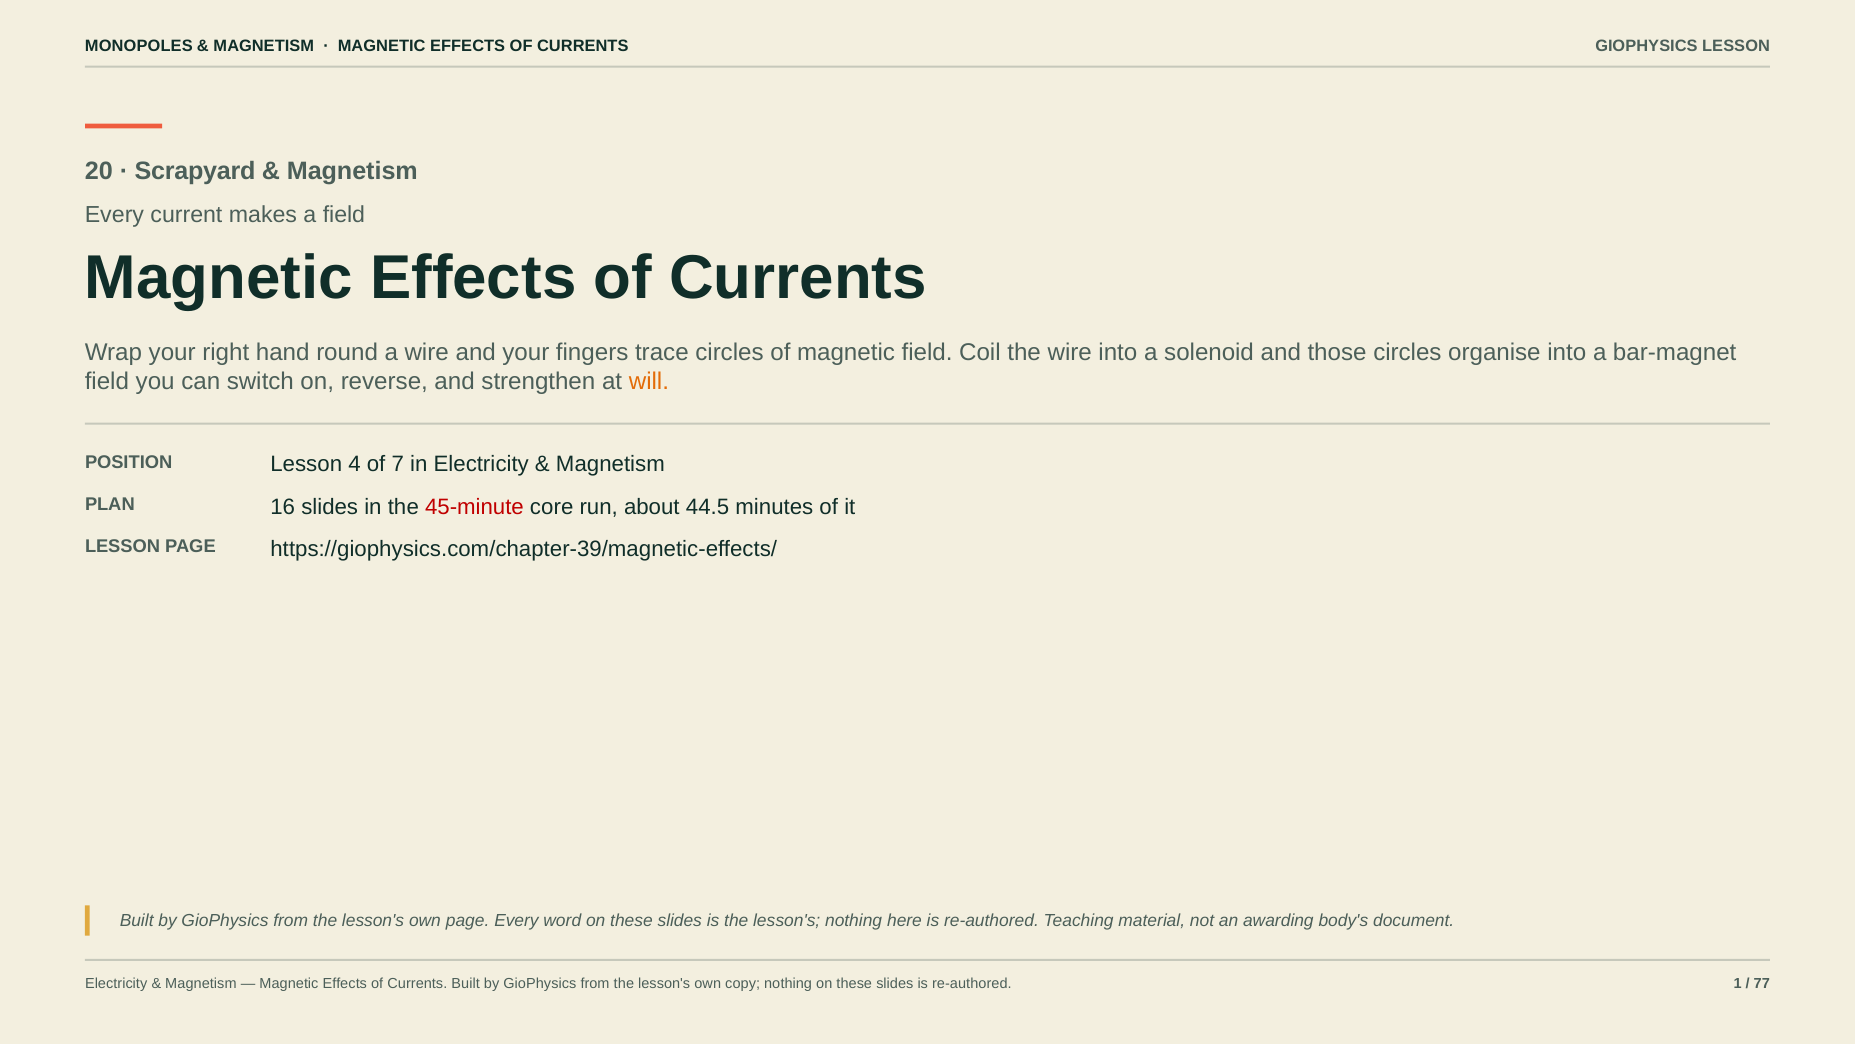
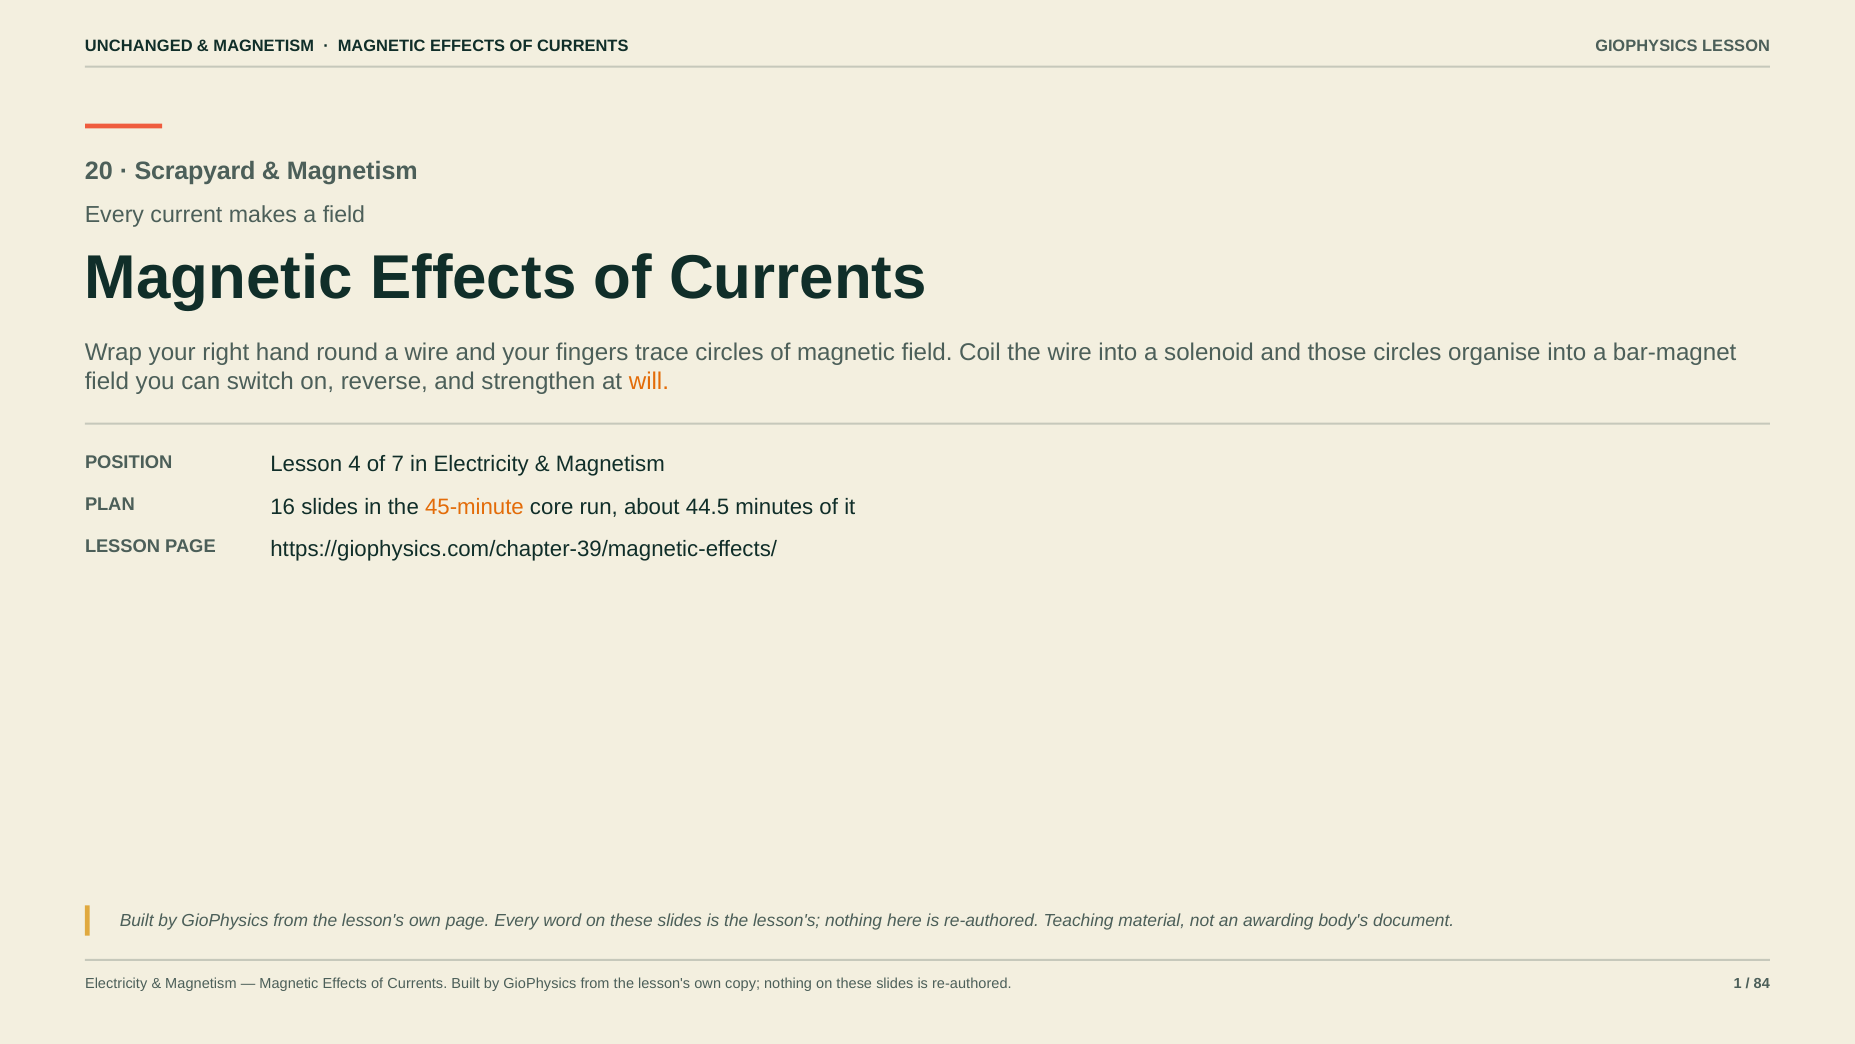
MONOPOLES: MONOPOLES -> UNCHANGED
45-minute colour: red -> orange
77: 77 -> 84
